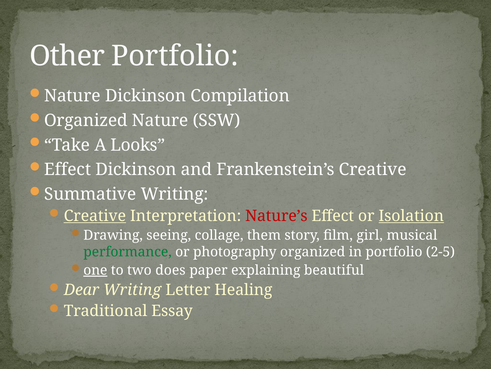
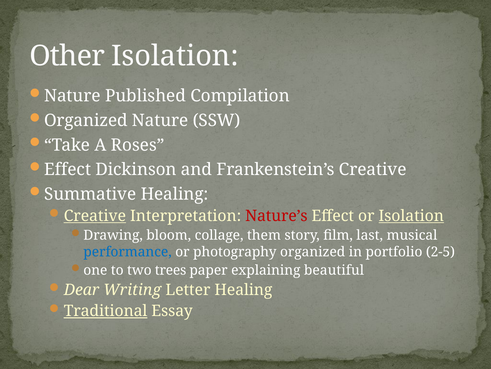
Other Portfolio: Portfolio -> Isolation
Nature Dickinson: Dickinson -> Published
Looks: Looks -> Roses
Summative Writing: Writing -> Healing
seeing: seeing -> bloom
girl: girl -> last
performance colour: green -> blue
one underline: present -> none
does: does -> trees
Traditional underline: none -> present
